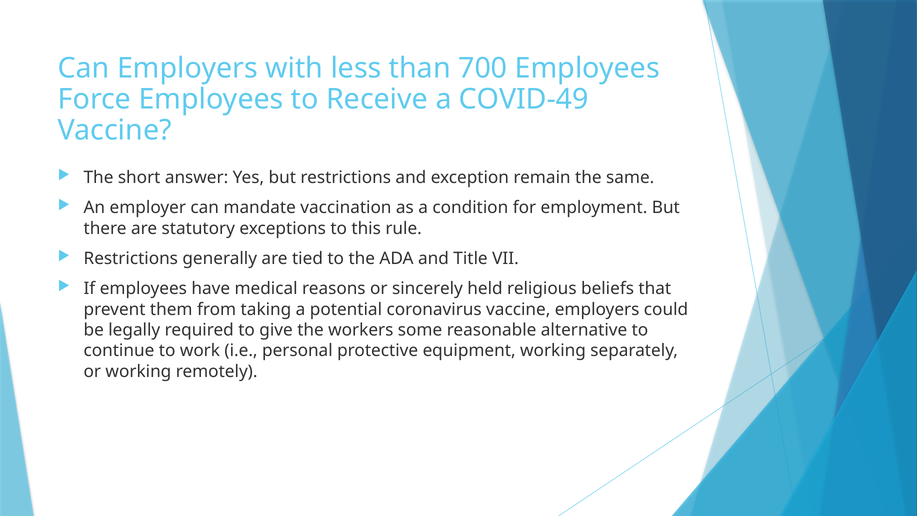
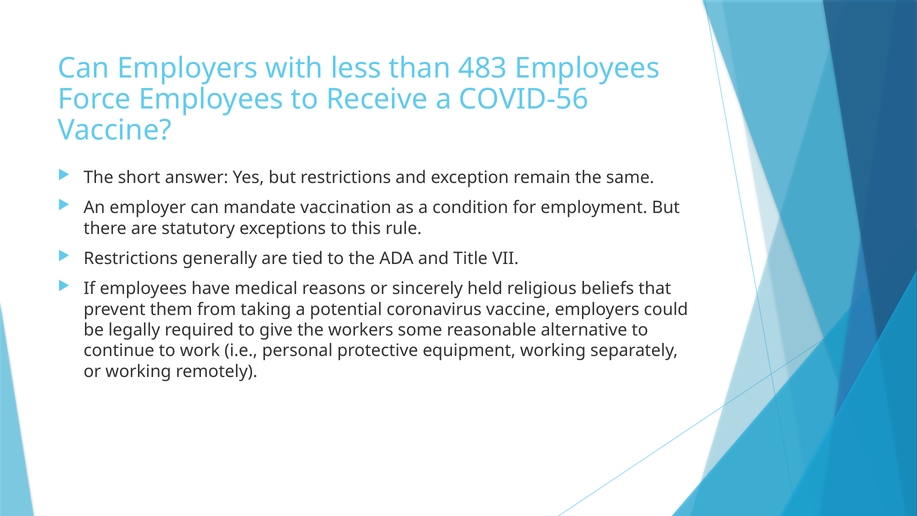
700: 700 -> 483
COVID-49: COVID-49 -> COVID-56
